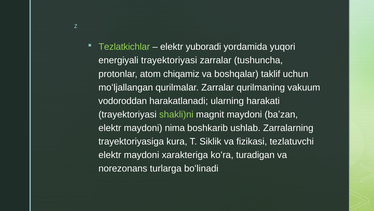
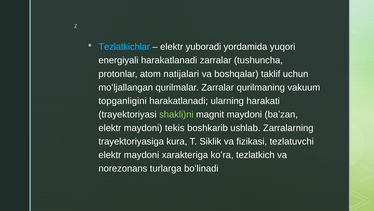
Tezlatkichlar colour: light green -> light blue
energiyali trayektoriyasi: trayektoriyasi -> harakatlanadi
chiqamiz: chiqamiz -> natijalari
vodoroddan: vodoroddan -> topganligini
nima: nima -> tekis
turadigan: turadigan -> tezlatkich
